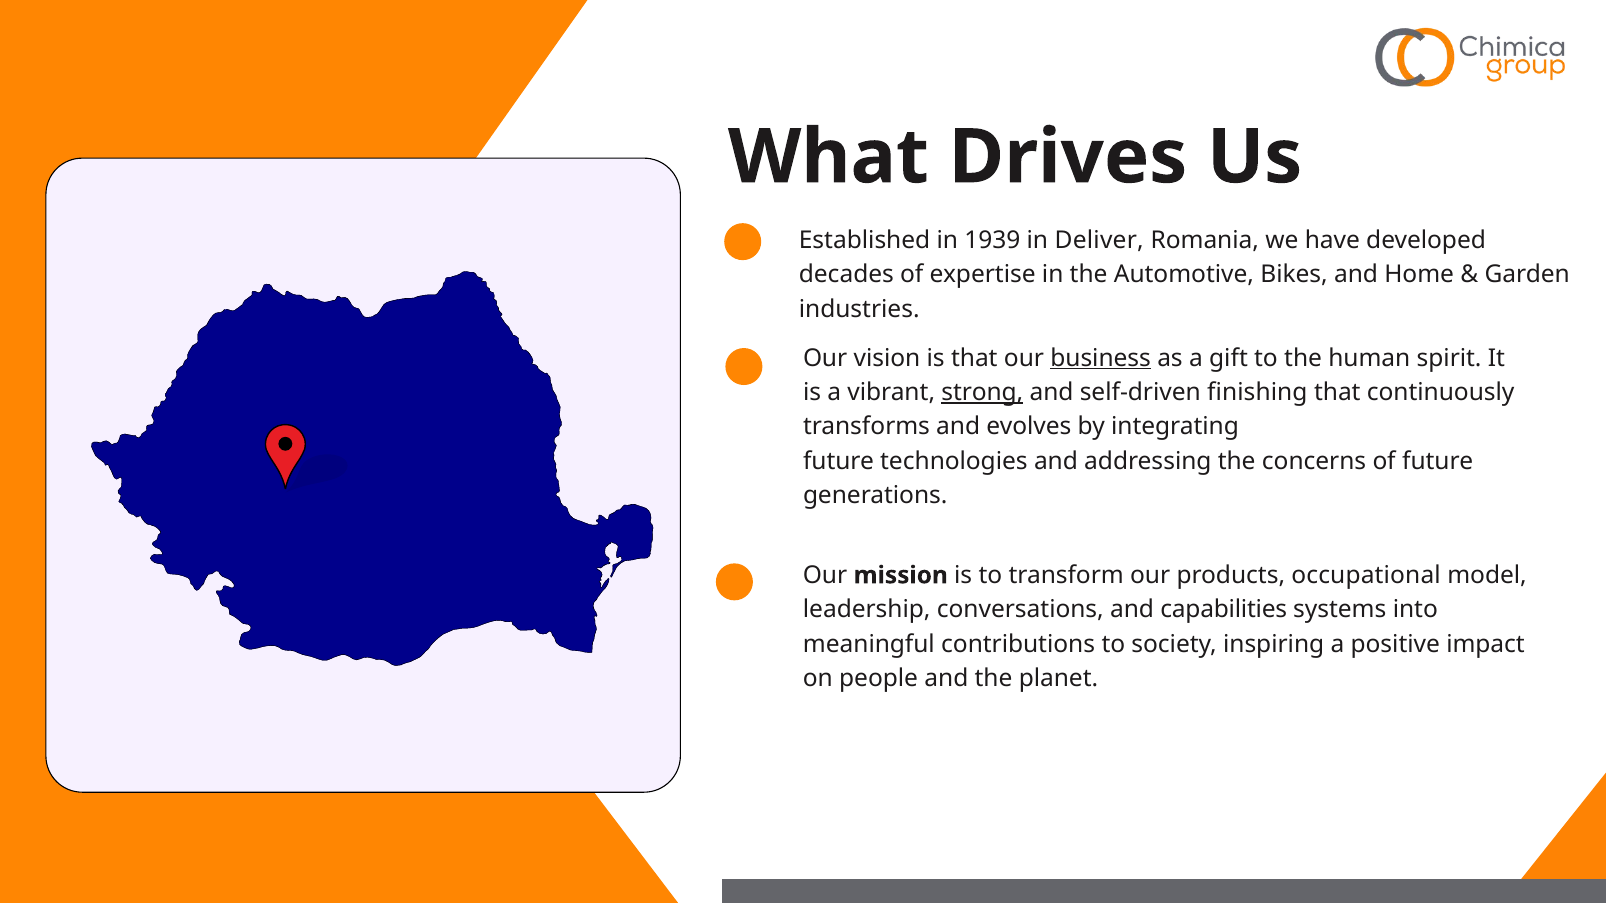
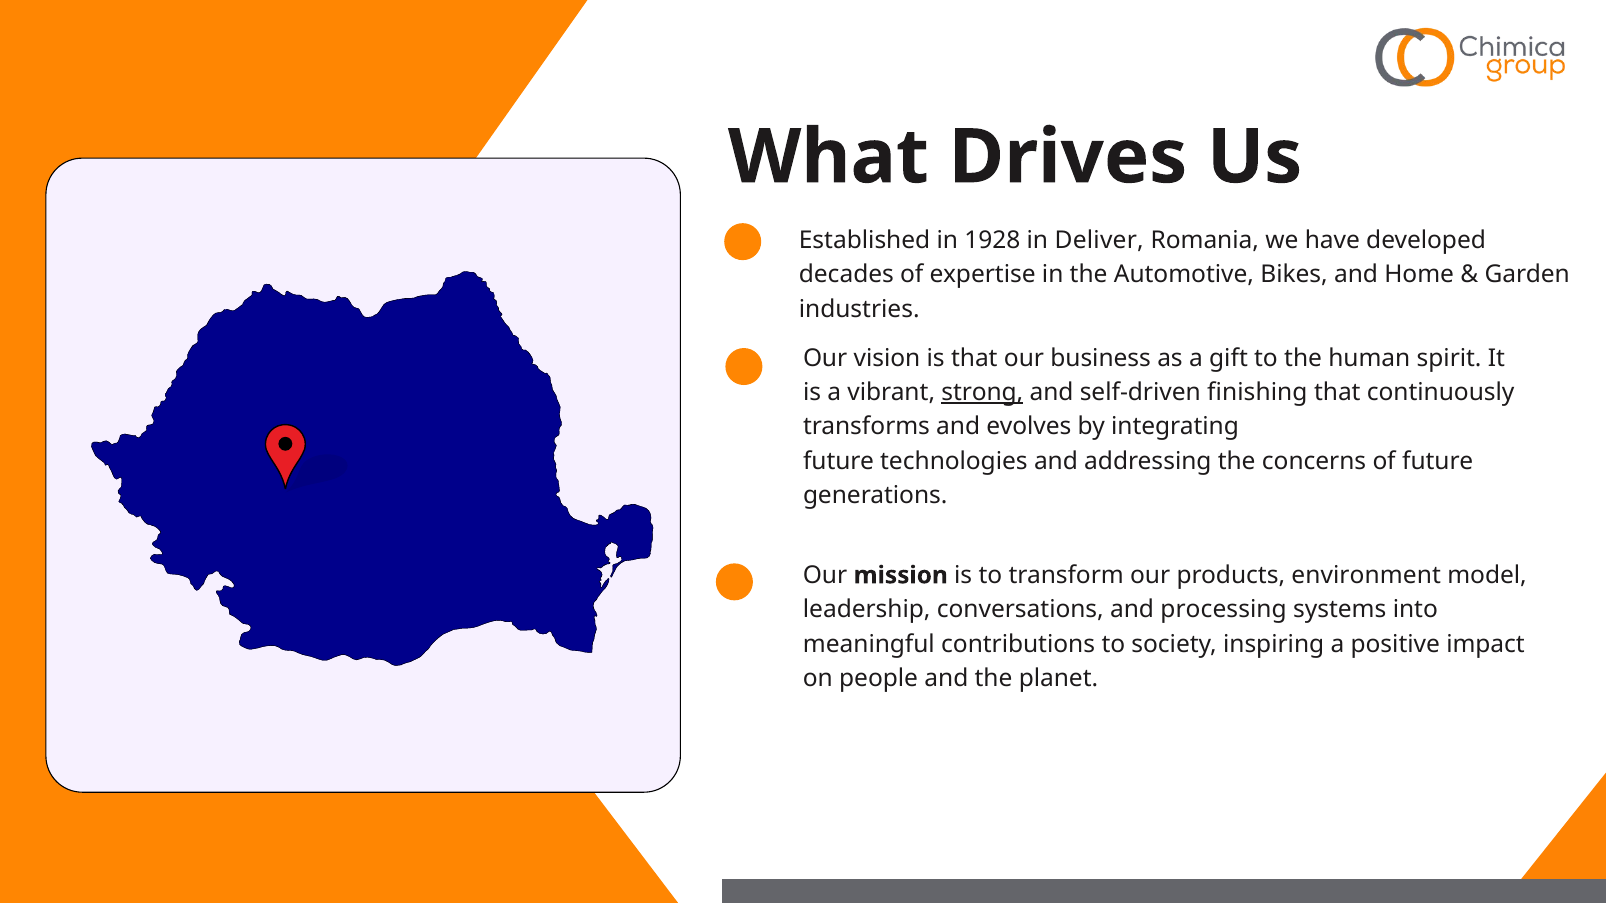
1939: 1939 -> 1928
business underline: present -> none
occupational: occupational -> environment
capabilities: capabilities -> processing
